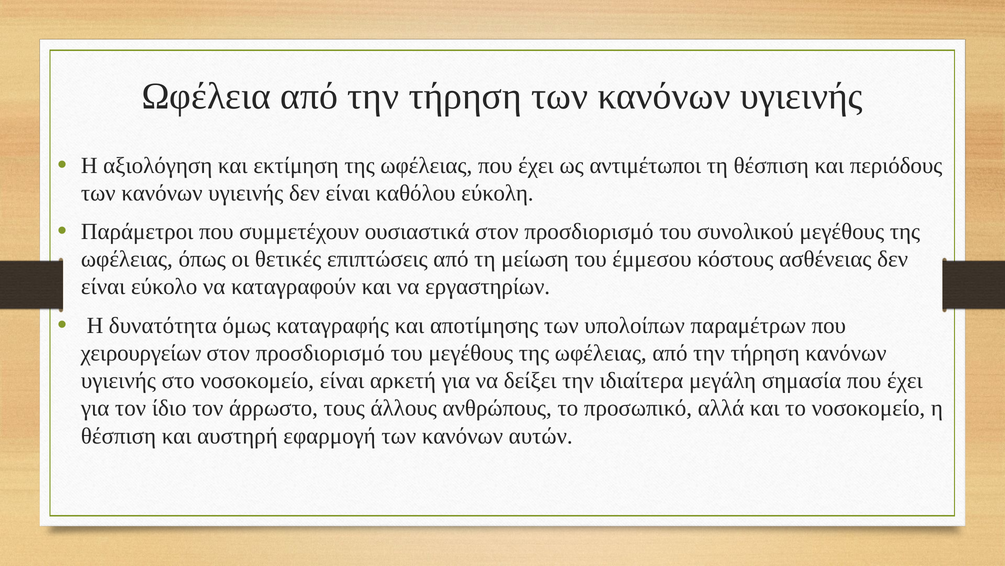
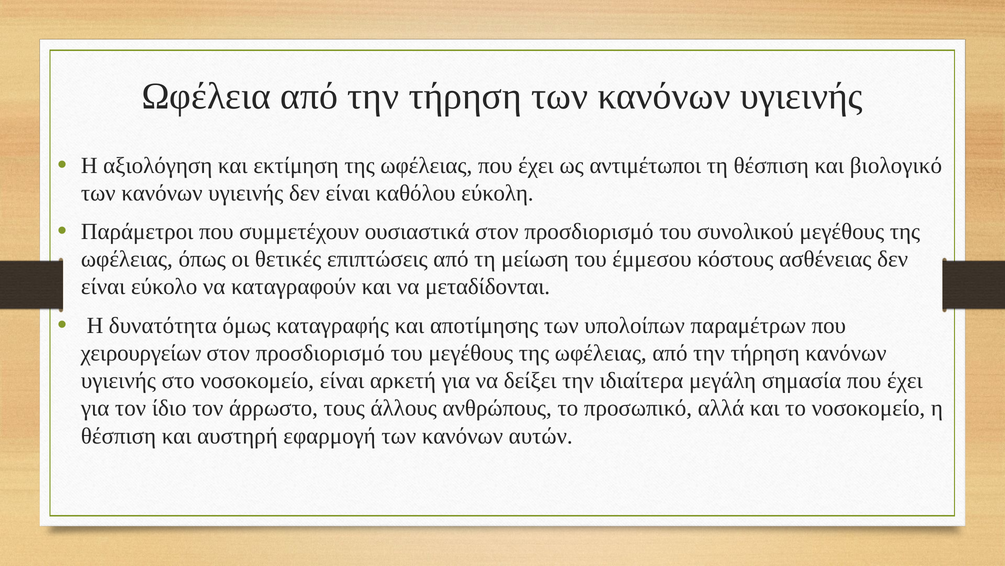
περιόδους: περιόδους -> βιολογικό
εργαστηρίων: εργαστηρίων -> μεταδίδονται
